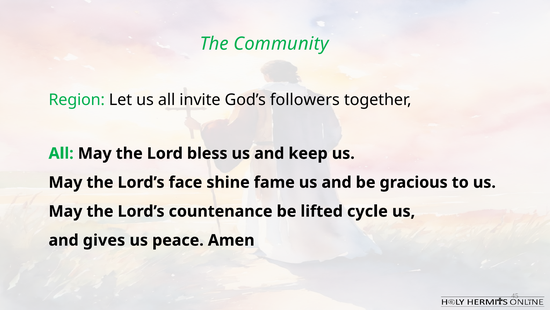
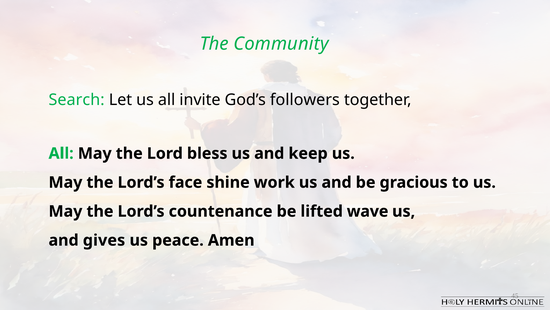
Region: Region -> Search
fame: fame -> work
cycle: cycle -> wave
